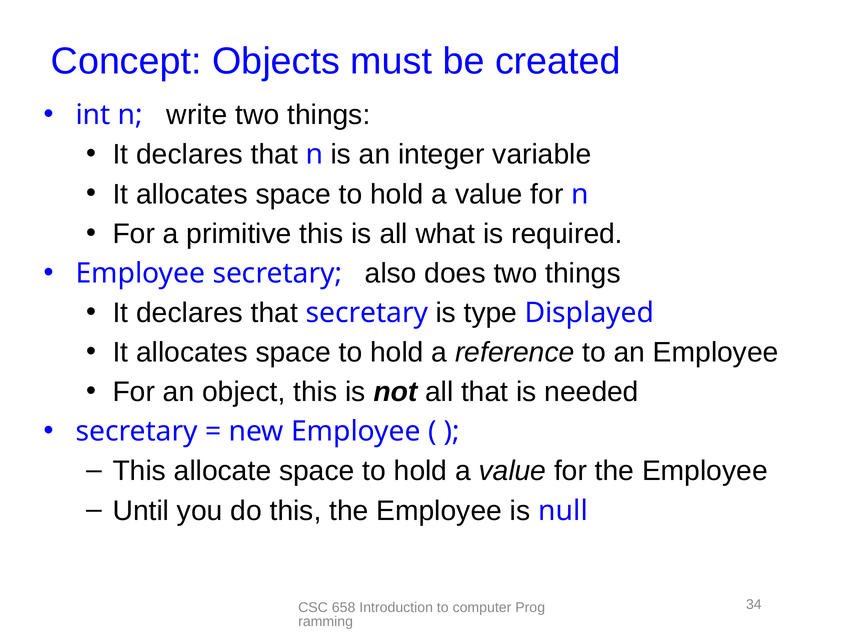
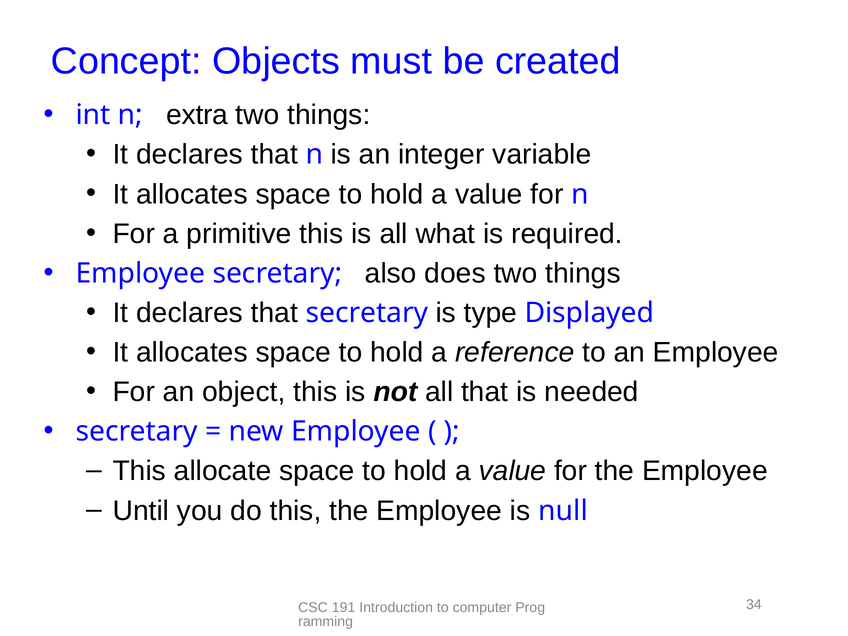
write: write -> extra
658: 658 -> 191
